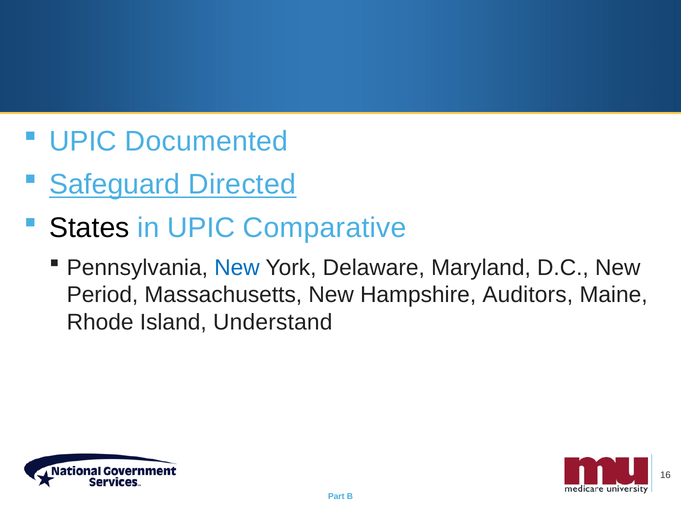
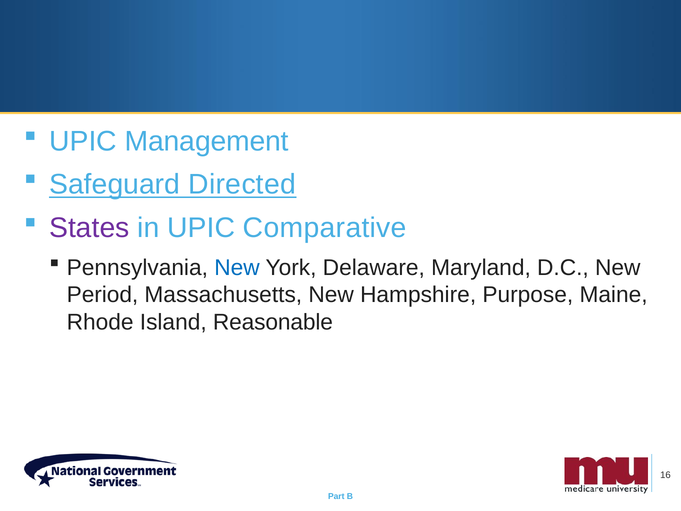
Documented: Documented -> Management
States colour: black -> purple
Auditors: Auditors -> Purpose
Understand: Understand -> Reasonable
